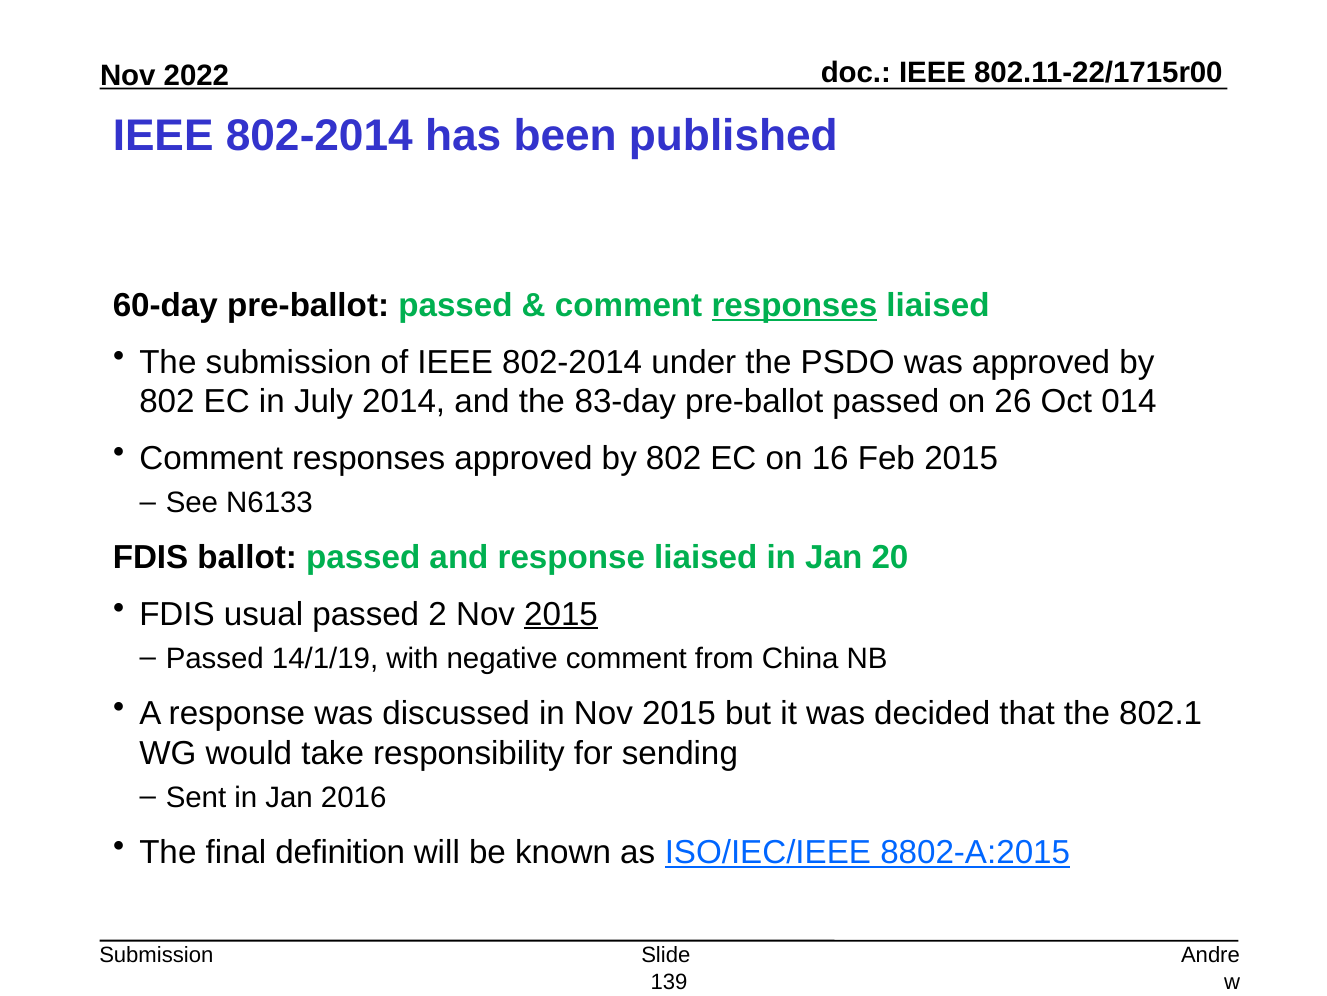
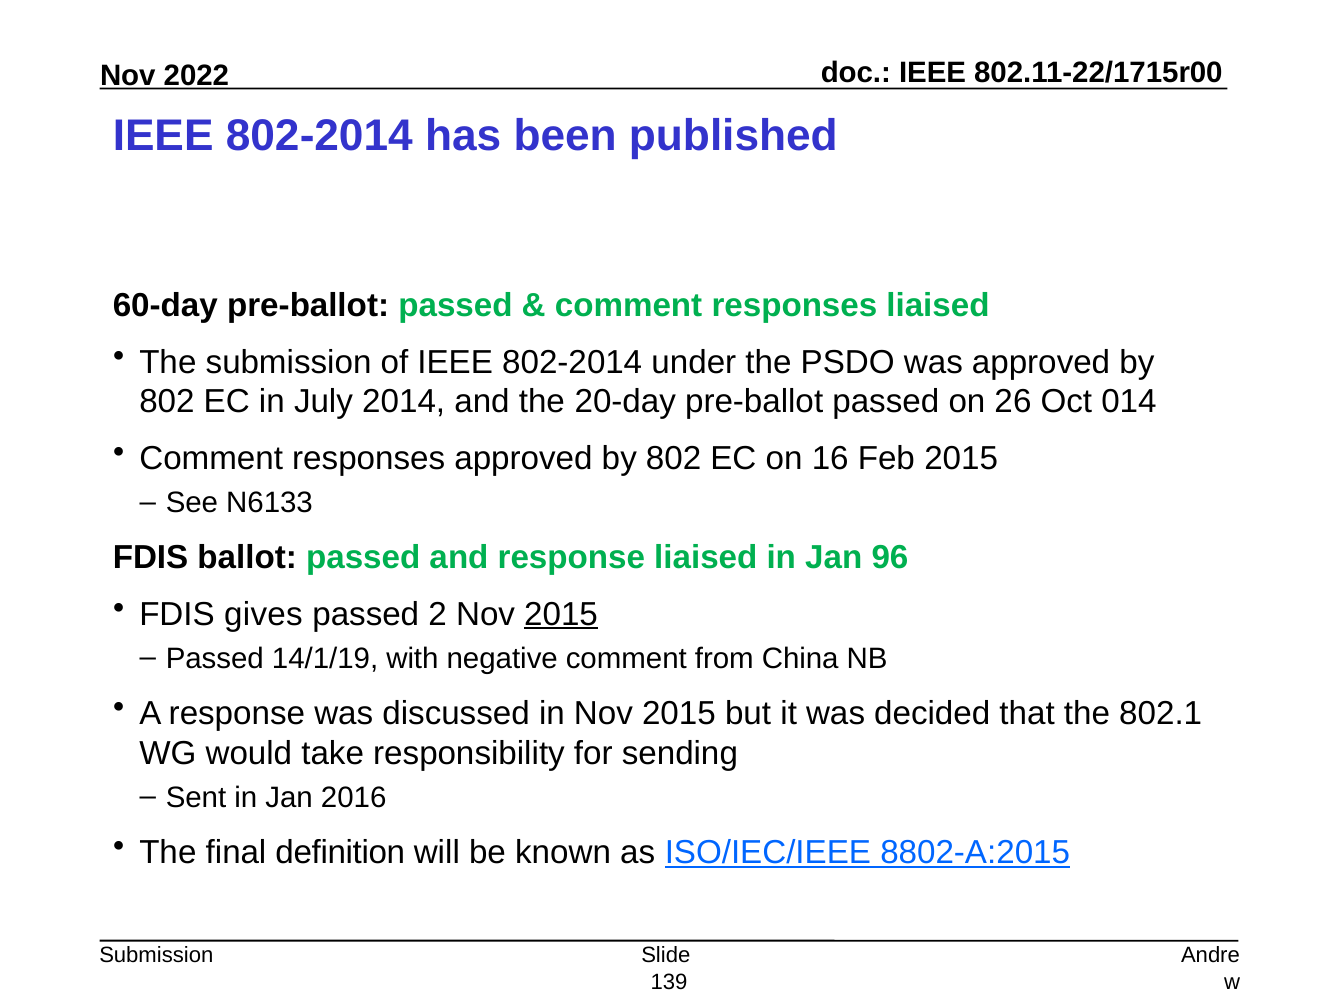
responses at (794, 305) underline: present -> none
83-day: 83-day -> 20-day
20: 20 -> 96
usual: usual -> gives
